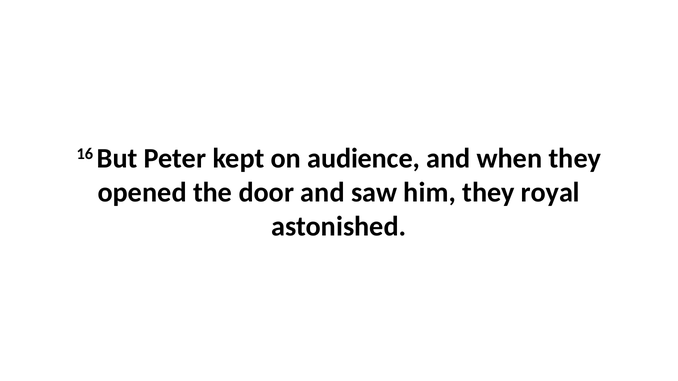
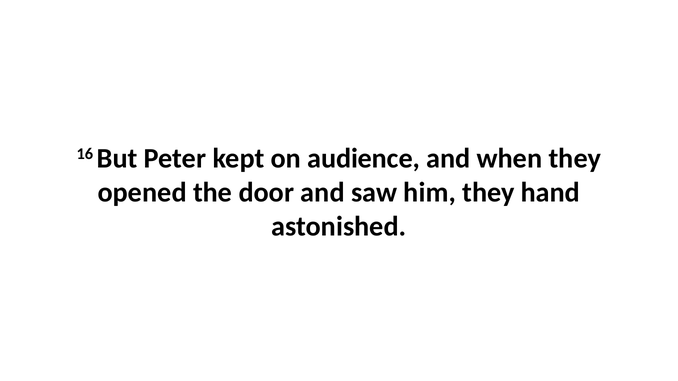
royal: royal -> hand
